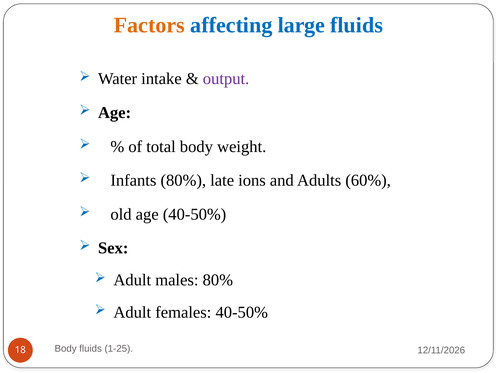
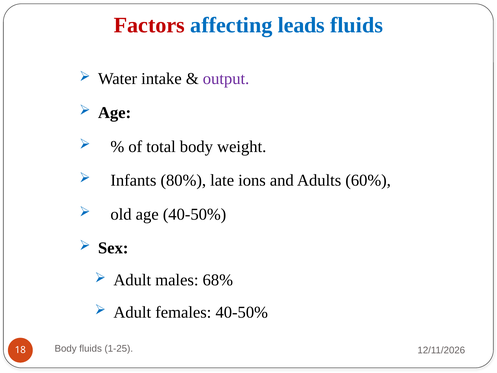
Factors colour: orange -> red
large: large -> leads
males 80%: 80% -> 68%
